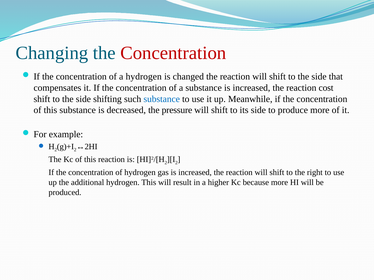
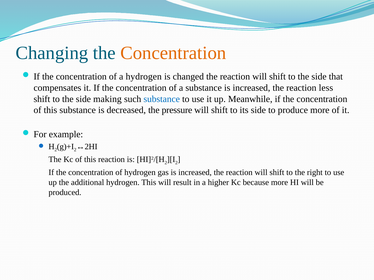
Concentration at (173, 53) colour: red -> orange
cost: cost -> less
shifting: shifting -> making
